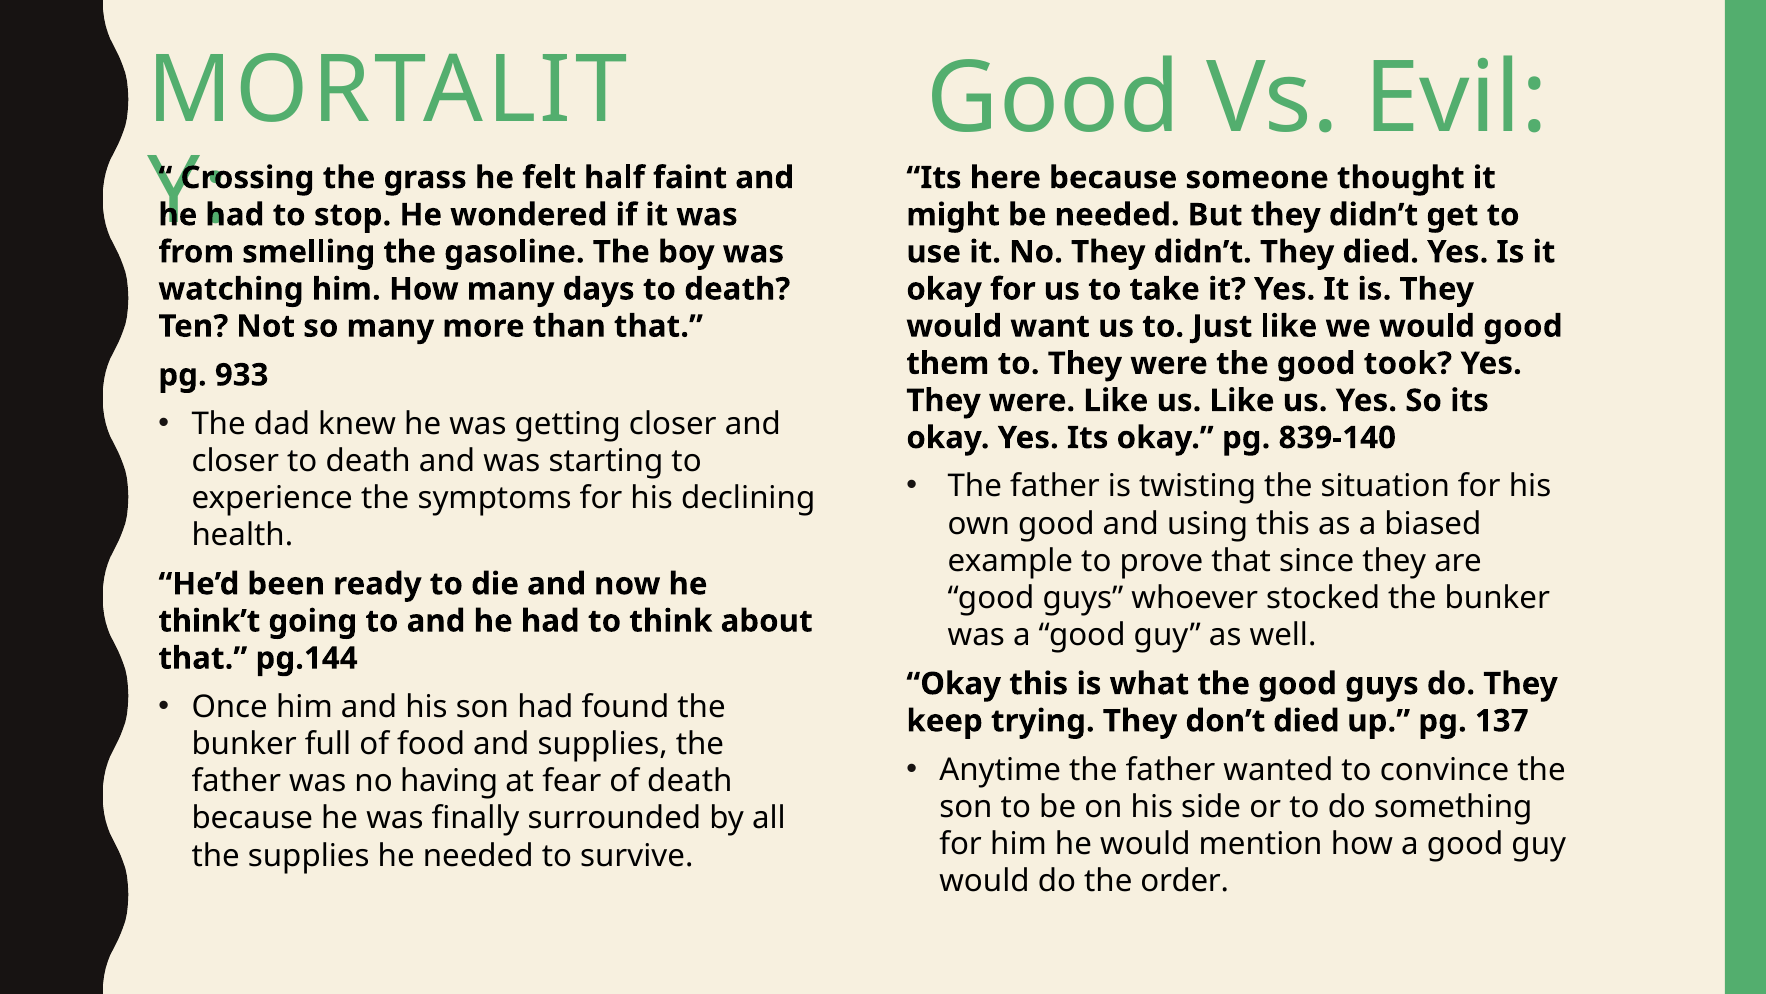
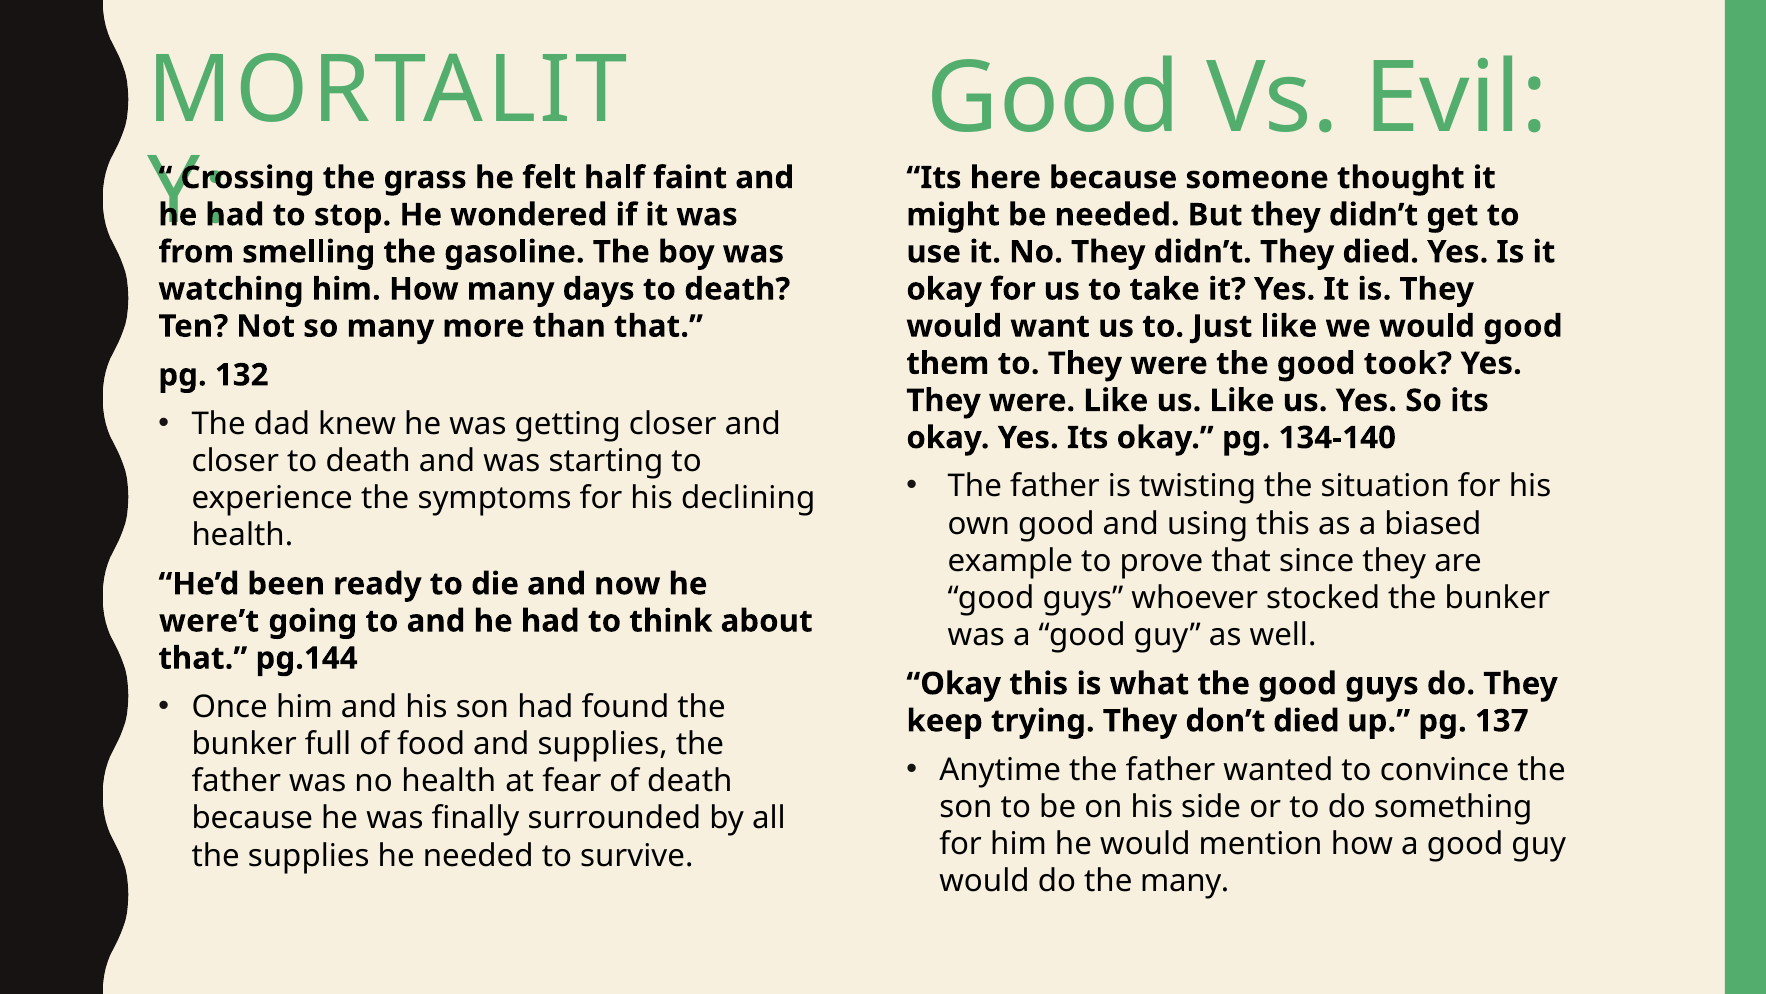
933: 933 -> 132
839-140: 839-140 -> 134-140
think’t: think’t -> were’t
no having: having -> health
the order: order -> many
